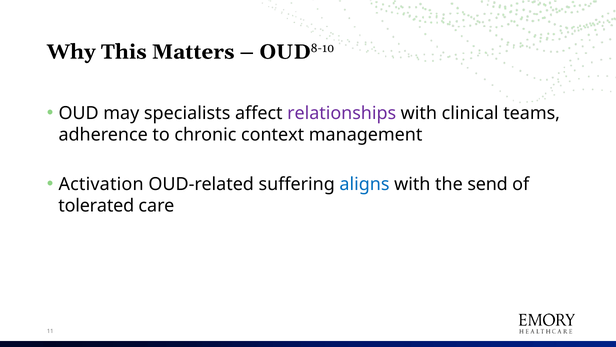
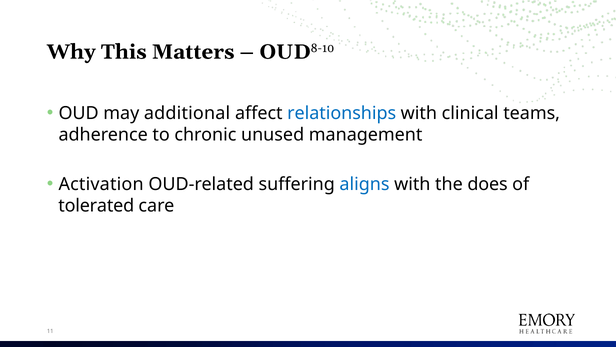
specialists: specialists -> additional
relationships colour: purple -> blue
context: context -> unused
send: send -> does
